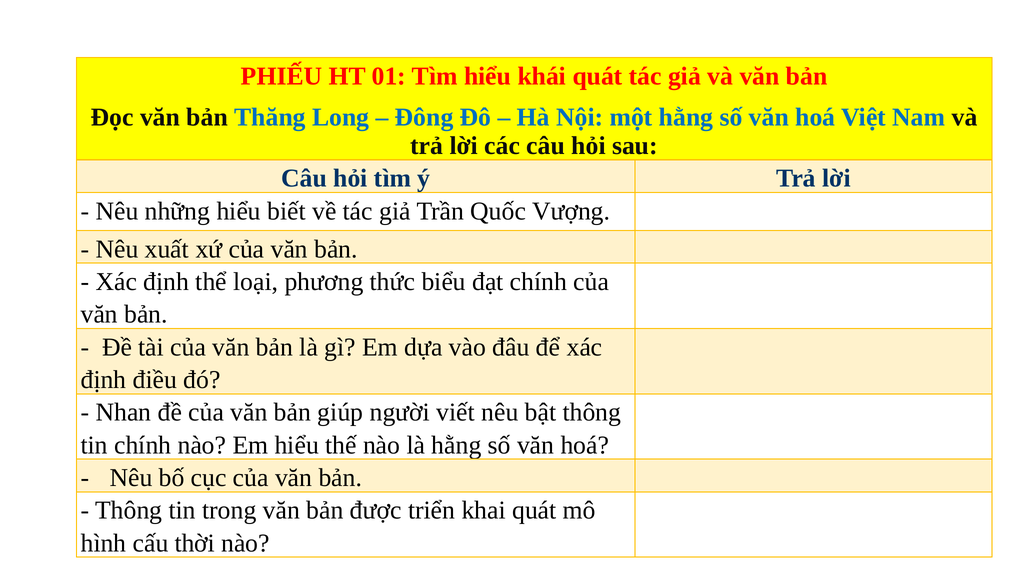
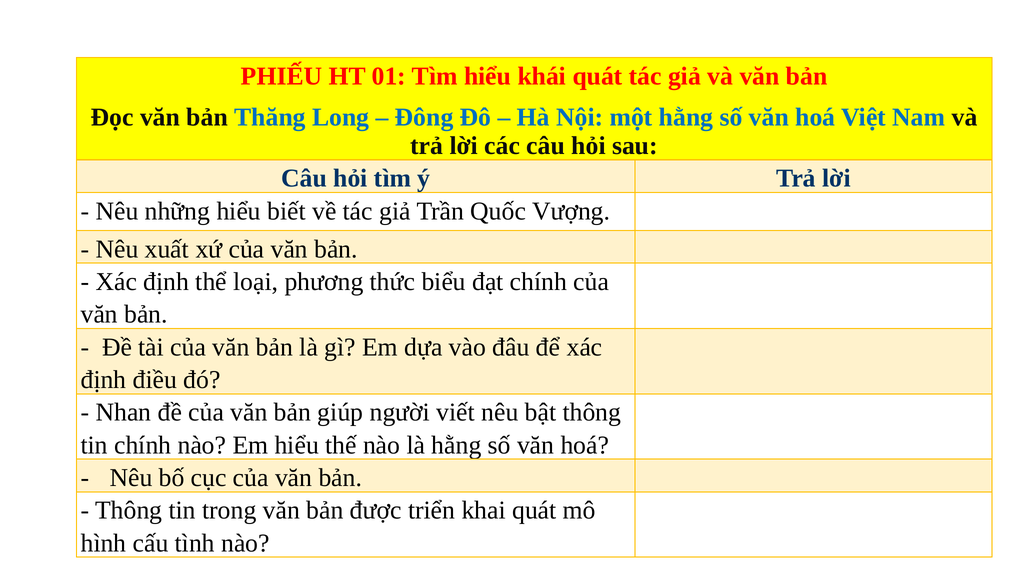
thời: thời -> tình
